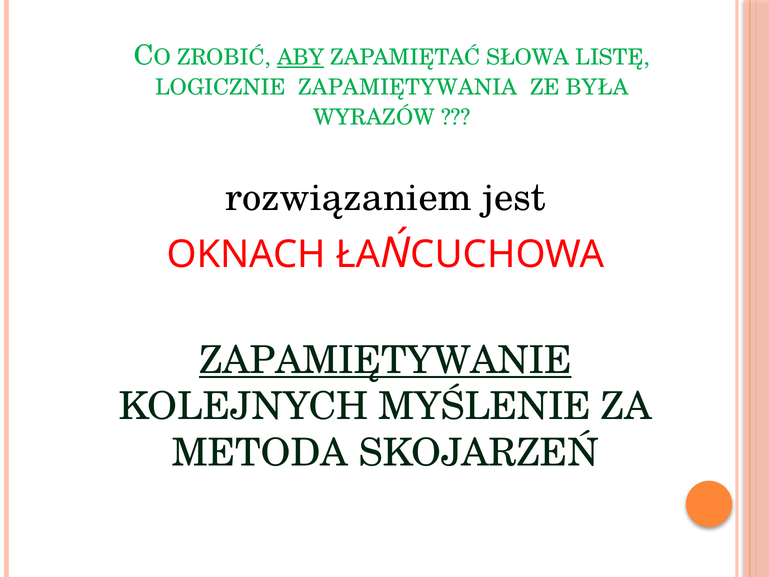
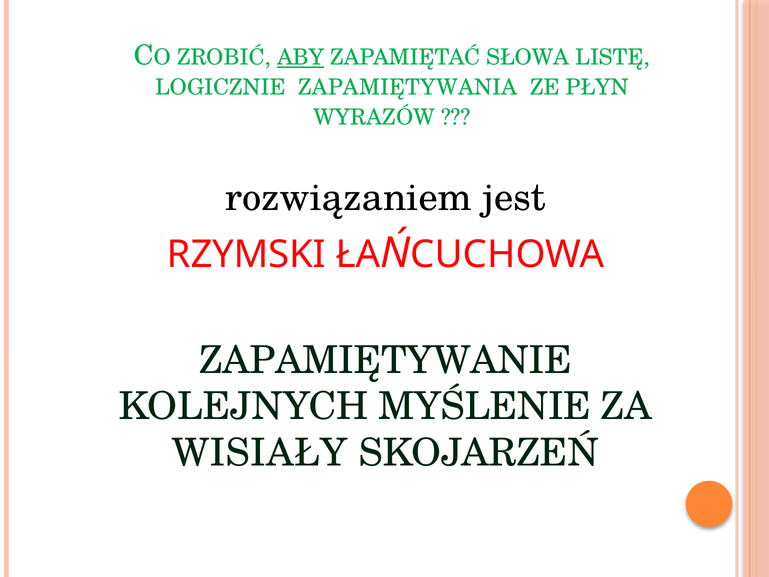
BYŁA: BYŁA -> PŁYN
OKNACH: OKNACH -> RZYMSKI
ZAPAMIĘTYWANIE underline: present -> none
METODA: METODA -> WISIAŁY
